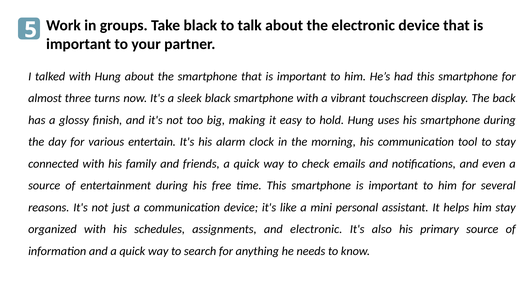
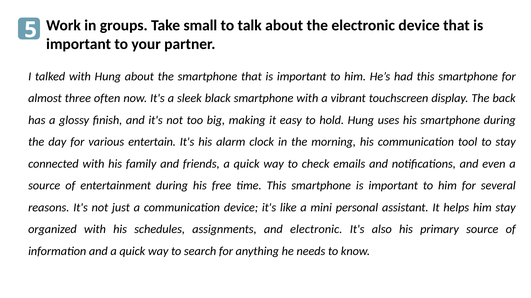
Take black: black -> small
turns: turns -> often
